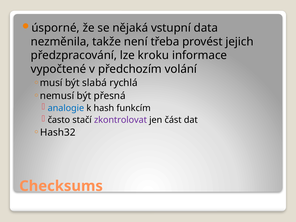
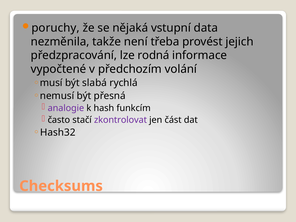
úsporné: úsporné -> poruchy
kroku: kroku -> rodná
analogie colour: blue -> purple
